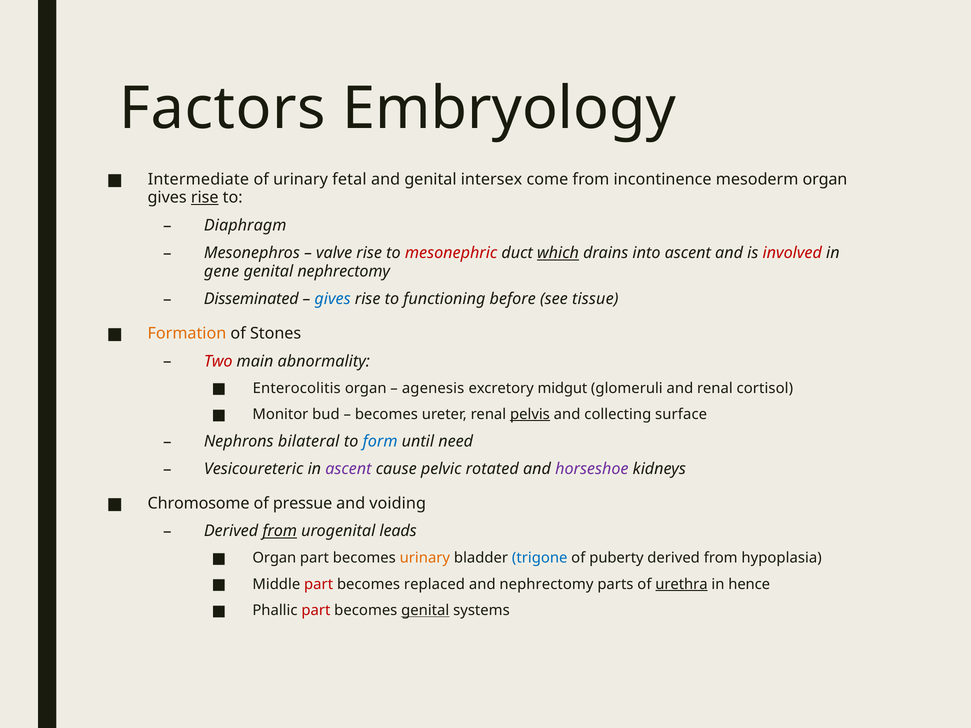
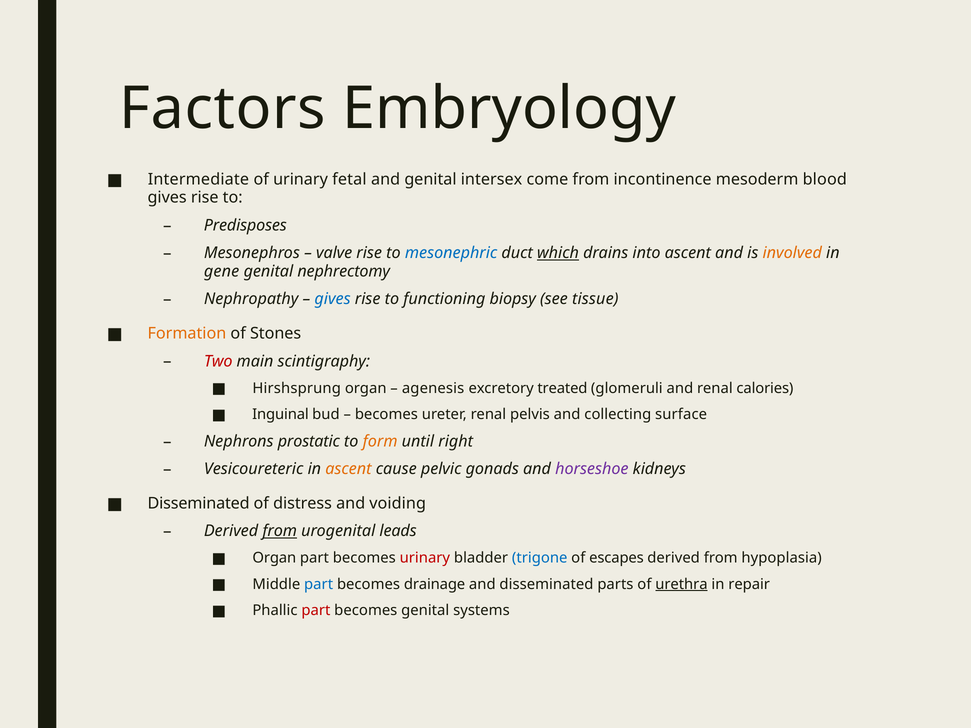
mesoderm organ: organ -> blood
rise at (205, 198) underline: present -> none
Diaphragm: Diaphragm -> Predisposes
mesonephric colour: red -> blue
involved colour: red -> orange
Disseminated: Disseminated -> Nephropathy
before: before -> biopsy
abnormality: abnormality -> scintigraphy
Enterocolitis: Enterocolitis -> Hirshsprung
midgut: midgut -> treated
cortisol: cortisol -> calories
Monitor: Monitor -> Inguinal
pelvis underline: present -> none
bilateral: bilateral -> prostatic
form colour: blue -> orange
need: need -> right
ascent at (348, 469) colour: purple -> orange
rotated: rotated -> gonads
Chromosome at (199, 504): Chromosome -> Disseminated
pressue: pressue -> distress
urinary at (425, 558) colour: orange -> red
puberty: puberty -> escapes
part at (319, 584) colour: red -> blue
replaced: replaced -> drainage
and nephrectomy: nephrectomy -> disseminated
hence: hence -> repair
genital at (425, 611) underline: present -> none
